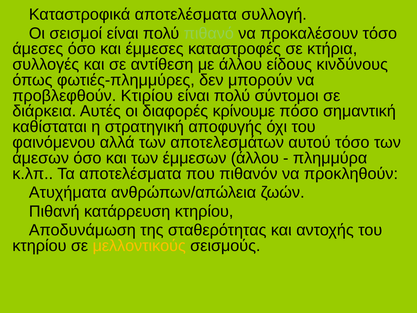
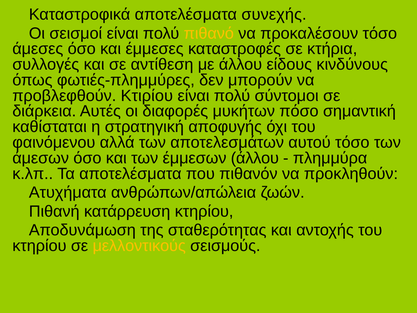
συλλογή: συλλογή -> συνεχής
πιθανό colour: light green -> yellow
κρίνουμε: κρίνουμε -> μυκήτων
